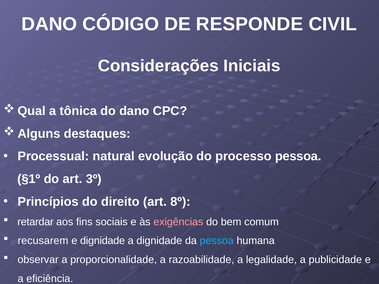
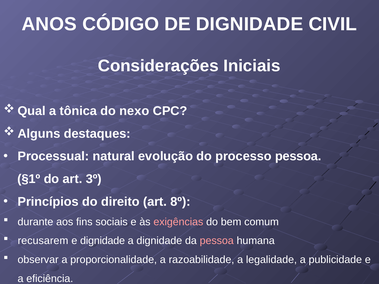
DANO at (49, 24): DANO -> ANOS
DE RESPONDE: RESPONDE -> DIGNIDADE
do dano: dano -> nexo
retardar: retardar -> durante
pessoa at (217, 241) colour: light blue -> pink
